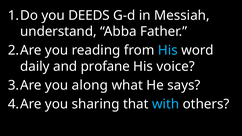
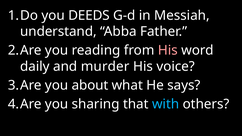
His at (168, 50) colour: light blue -> pink
profane: profane -> murder
along: along -> about
